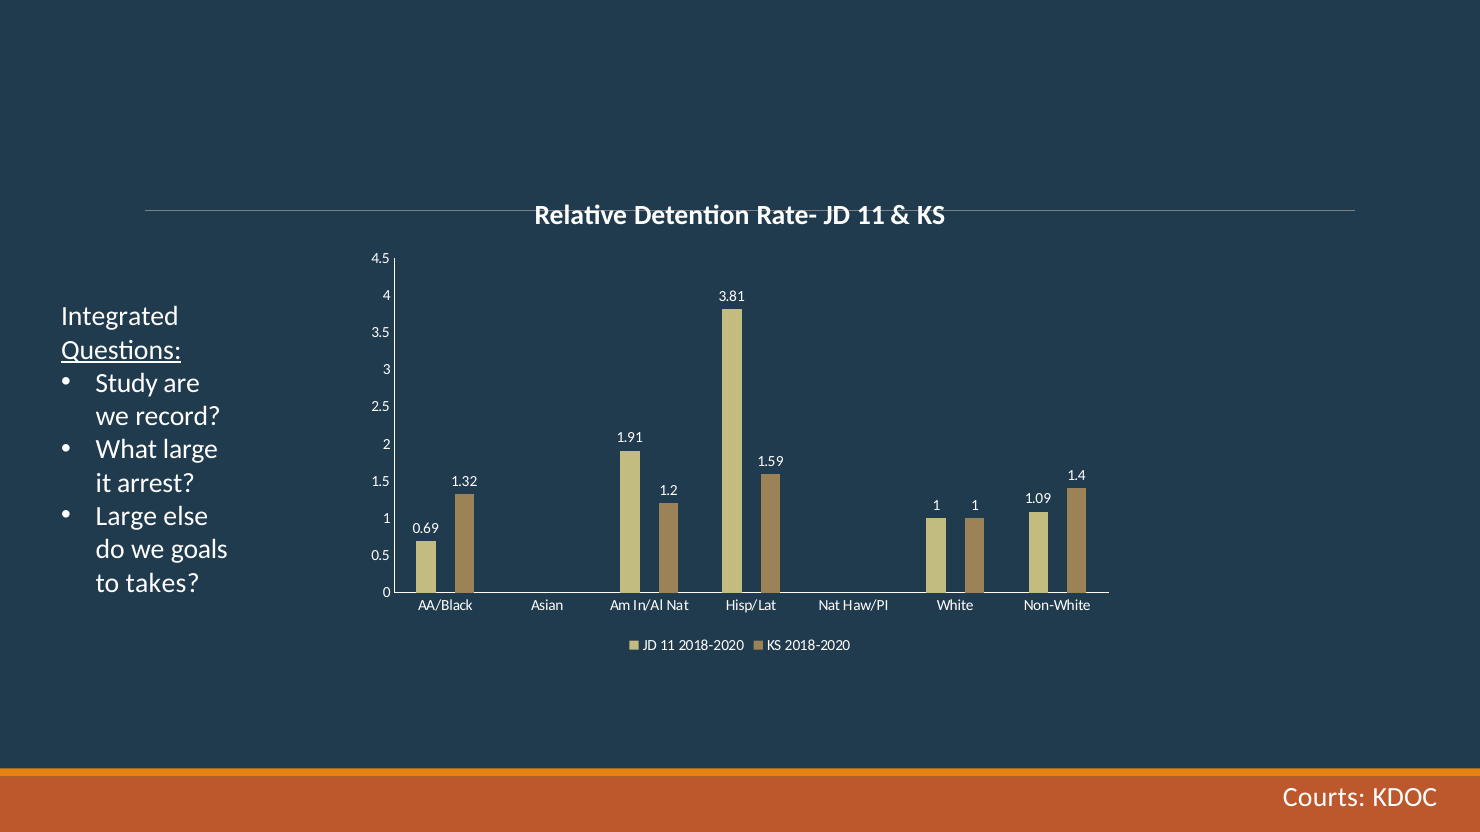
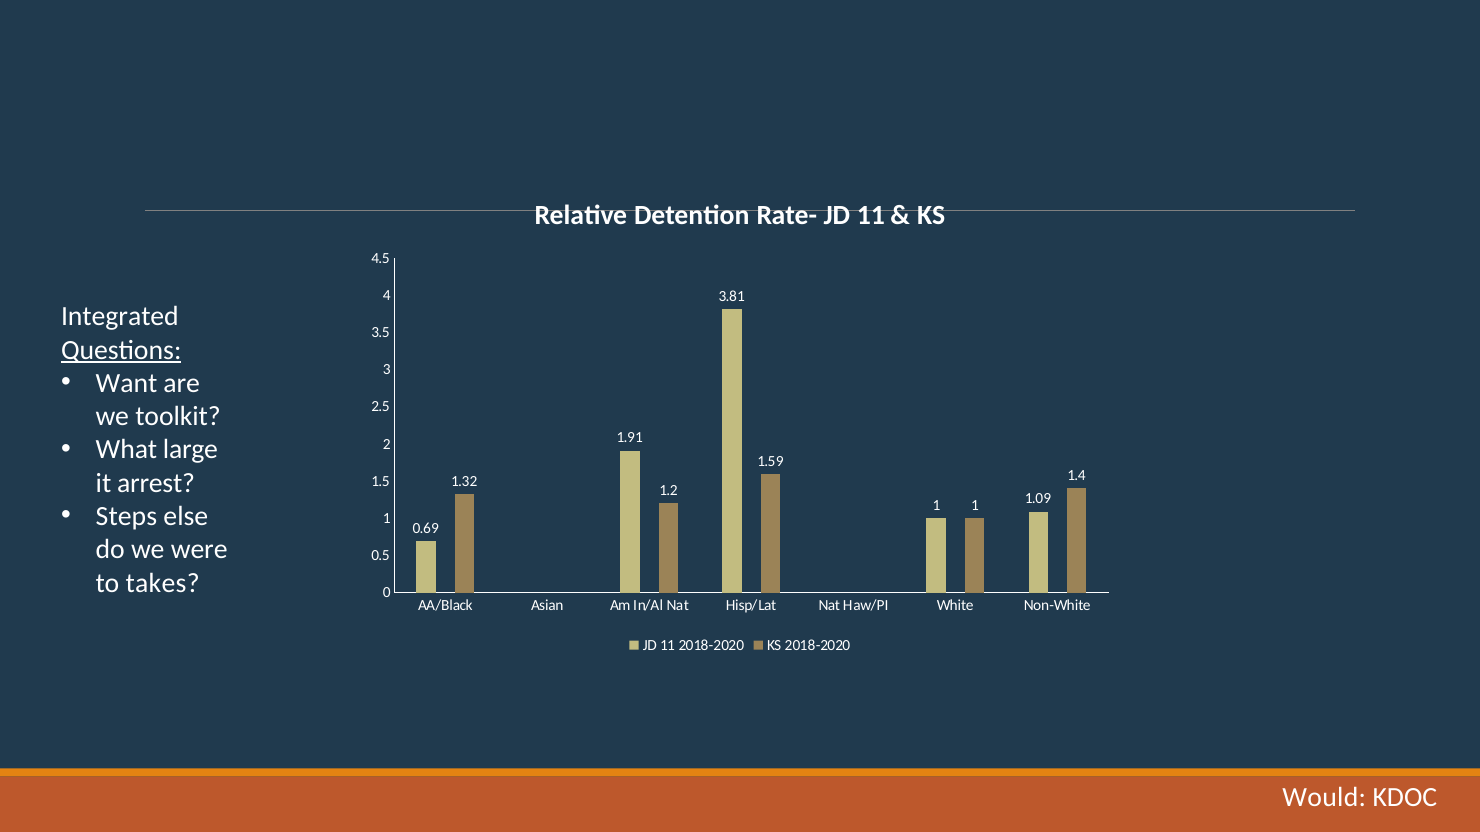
Study: Study -> Want
record: record -> toolkit
Large at (126, 517): Large -> Steps
goals: goals -> were
Courts: Courts -> Would
